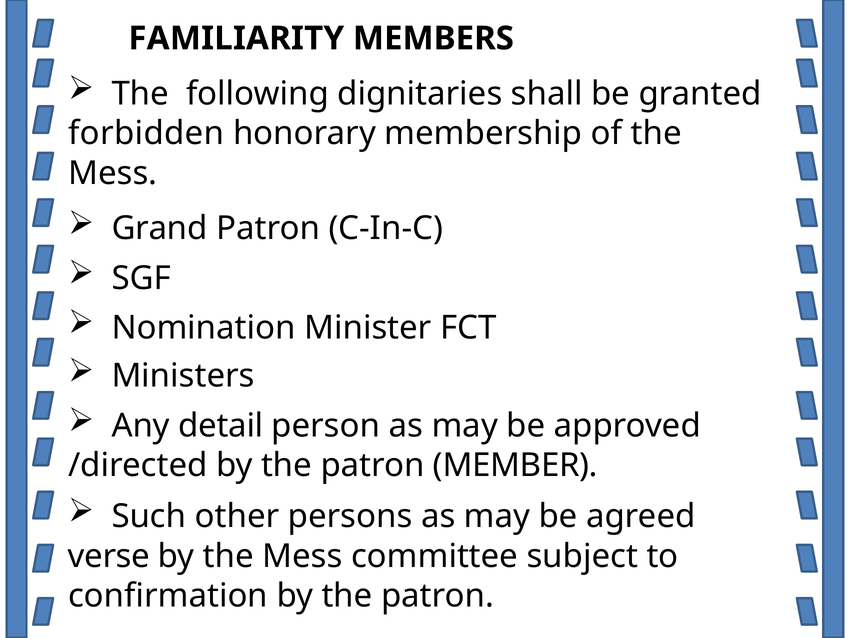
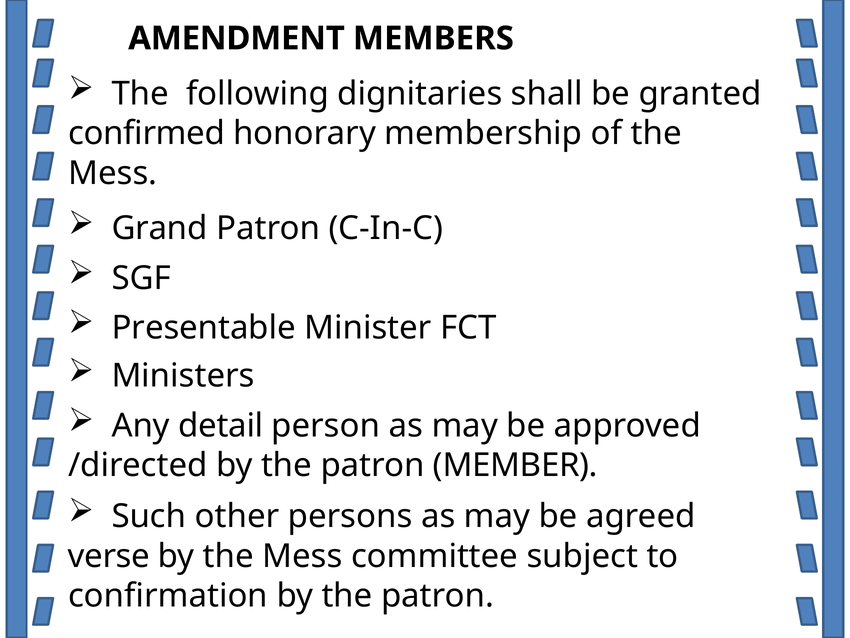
FAMILIARITY: FAMILIARITY -> AMENDMENT
forbidden: forbidden -> confirmed
Nomination: Nomination -> Presentable
